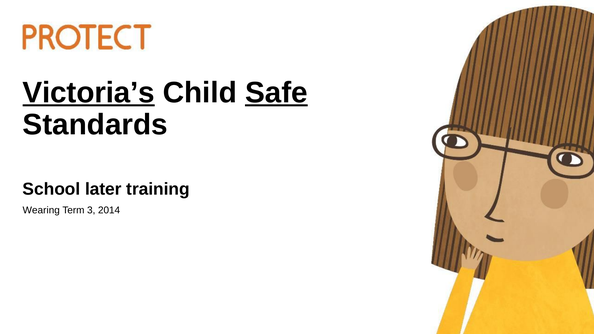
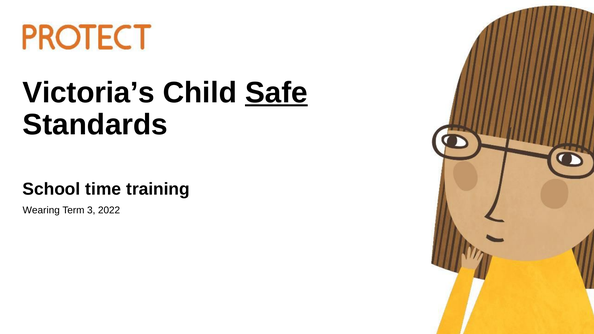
Victoria’s underline: present -> none
later: later -> time
2014: 2014 -> 2022
